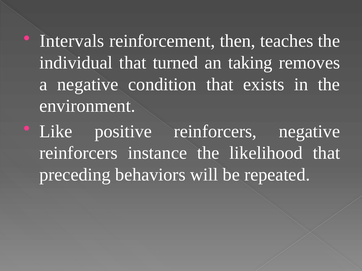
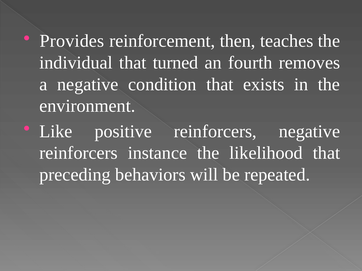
Intervals: Intervals -> Provides
taking: taking -> fourth
